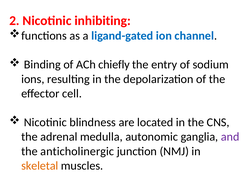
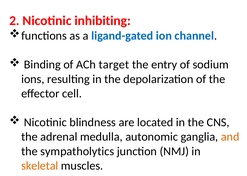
chiefly: chiefly -> target
and colour: purple -> orange
anticholinergic: anticholinergic -> sympatholytics
